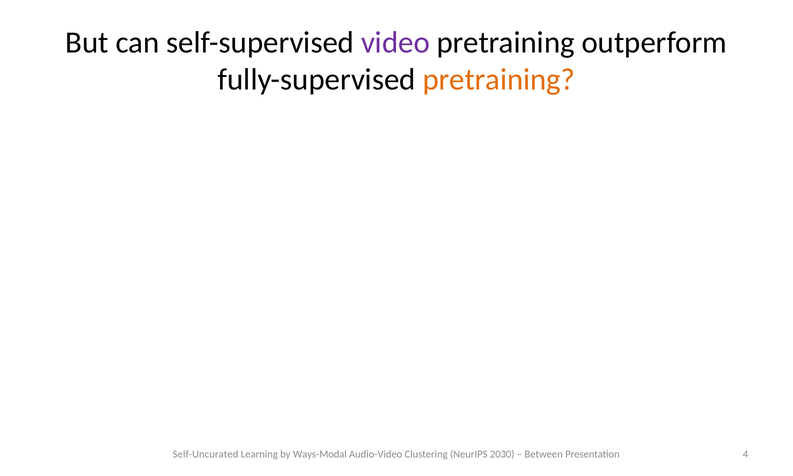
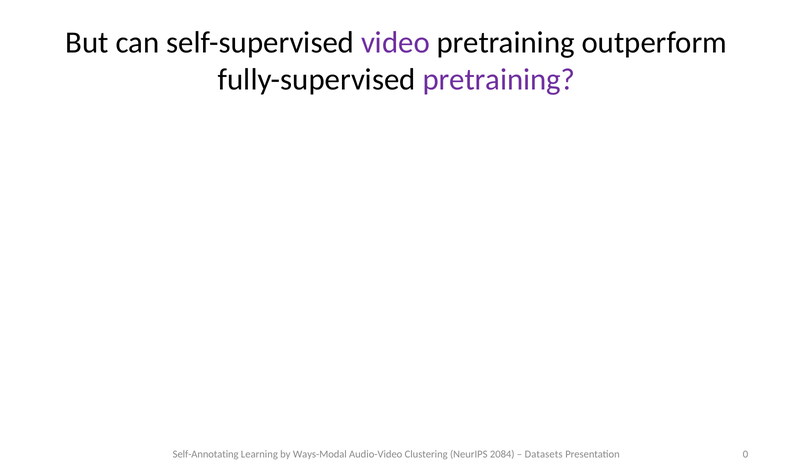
pretraining at (499, 79) colour: orange -> purple
Self-Uncurated: Self-Uncurated -> Self-Annotating
2030: 2030 -> 2084
Between: Between -> Datasets
4: 4 -> 0
